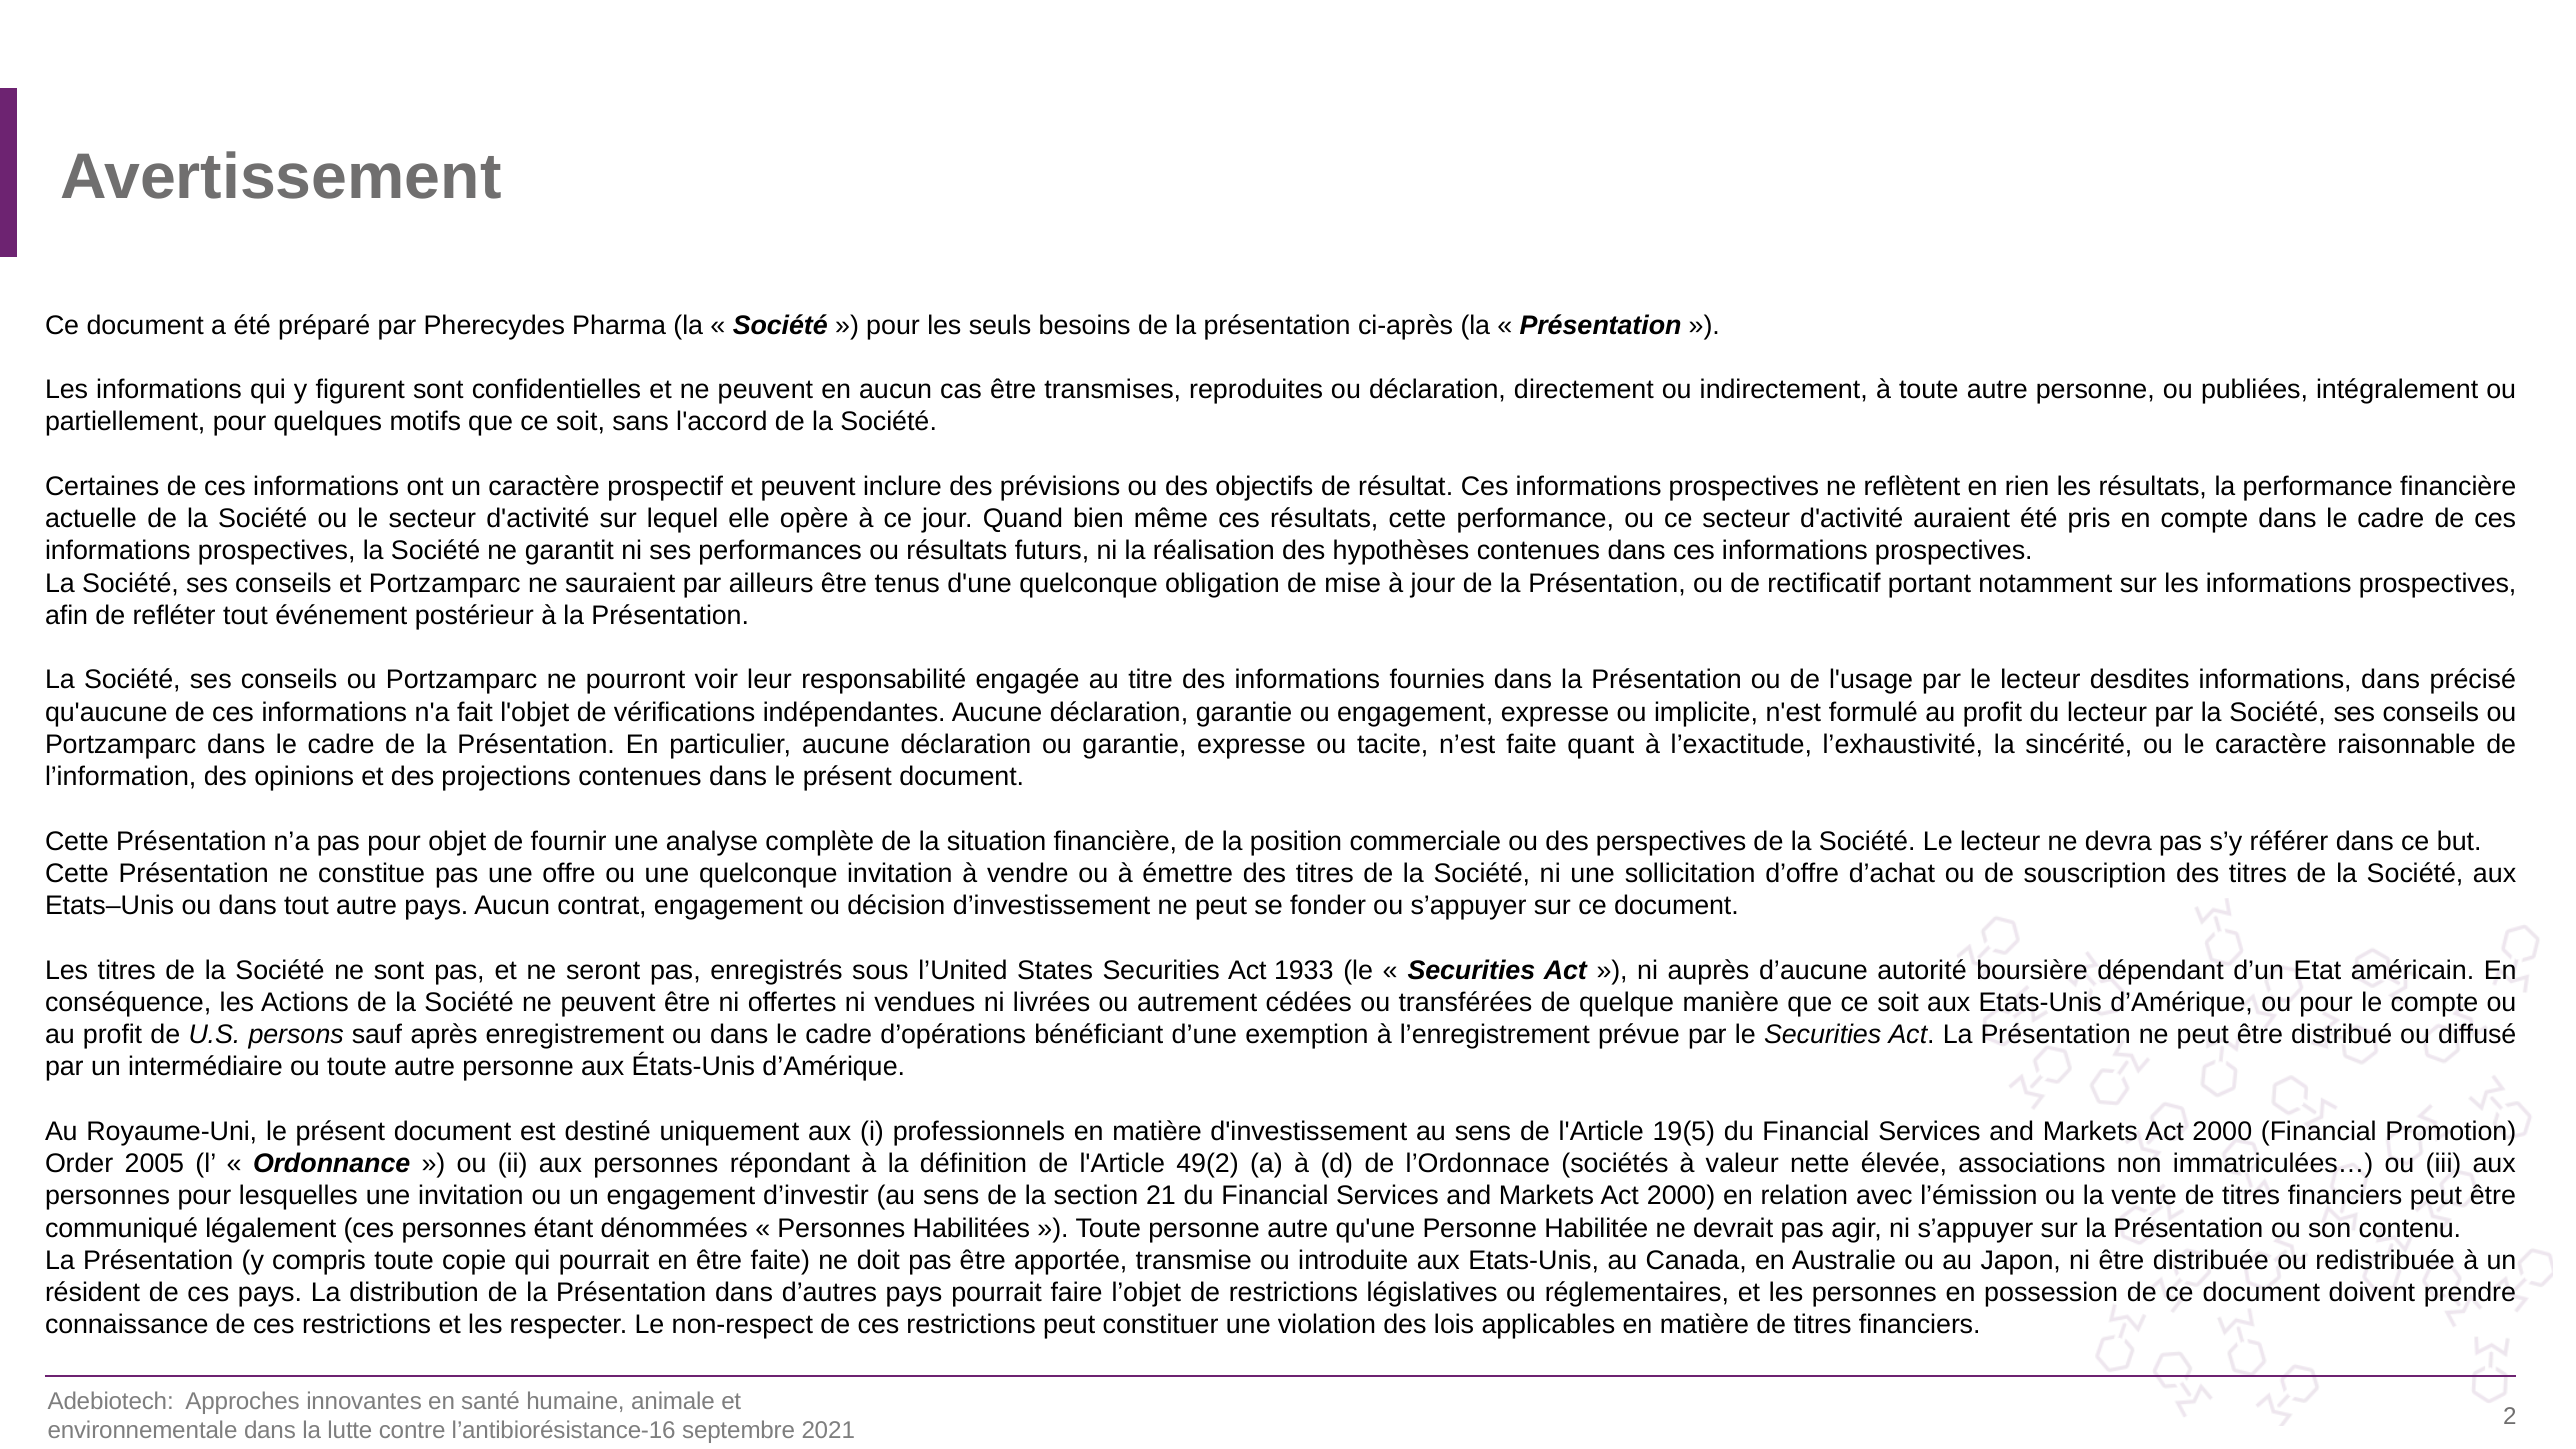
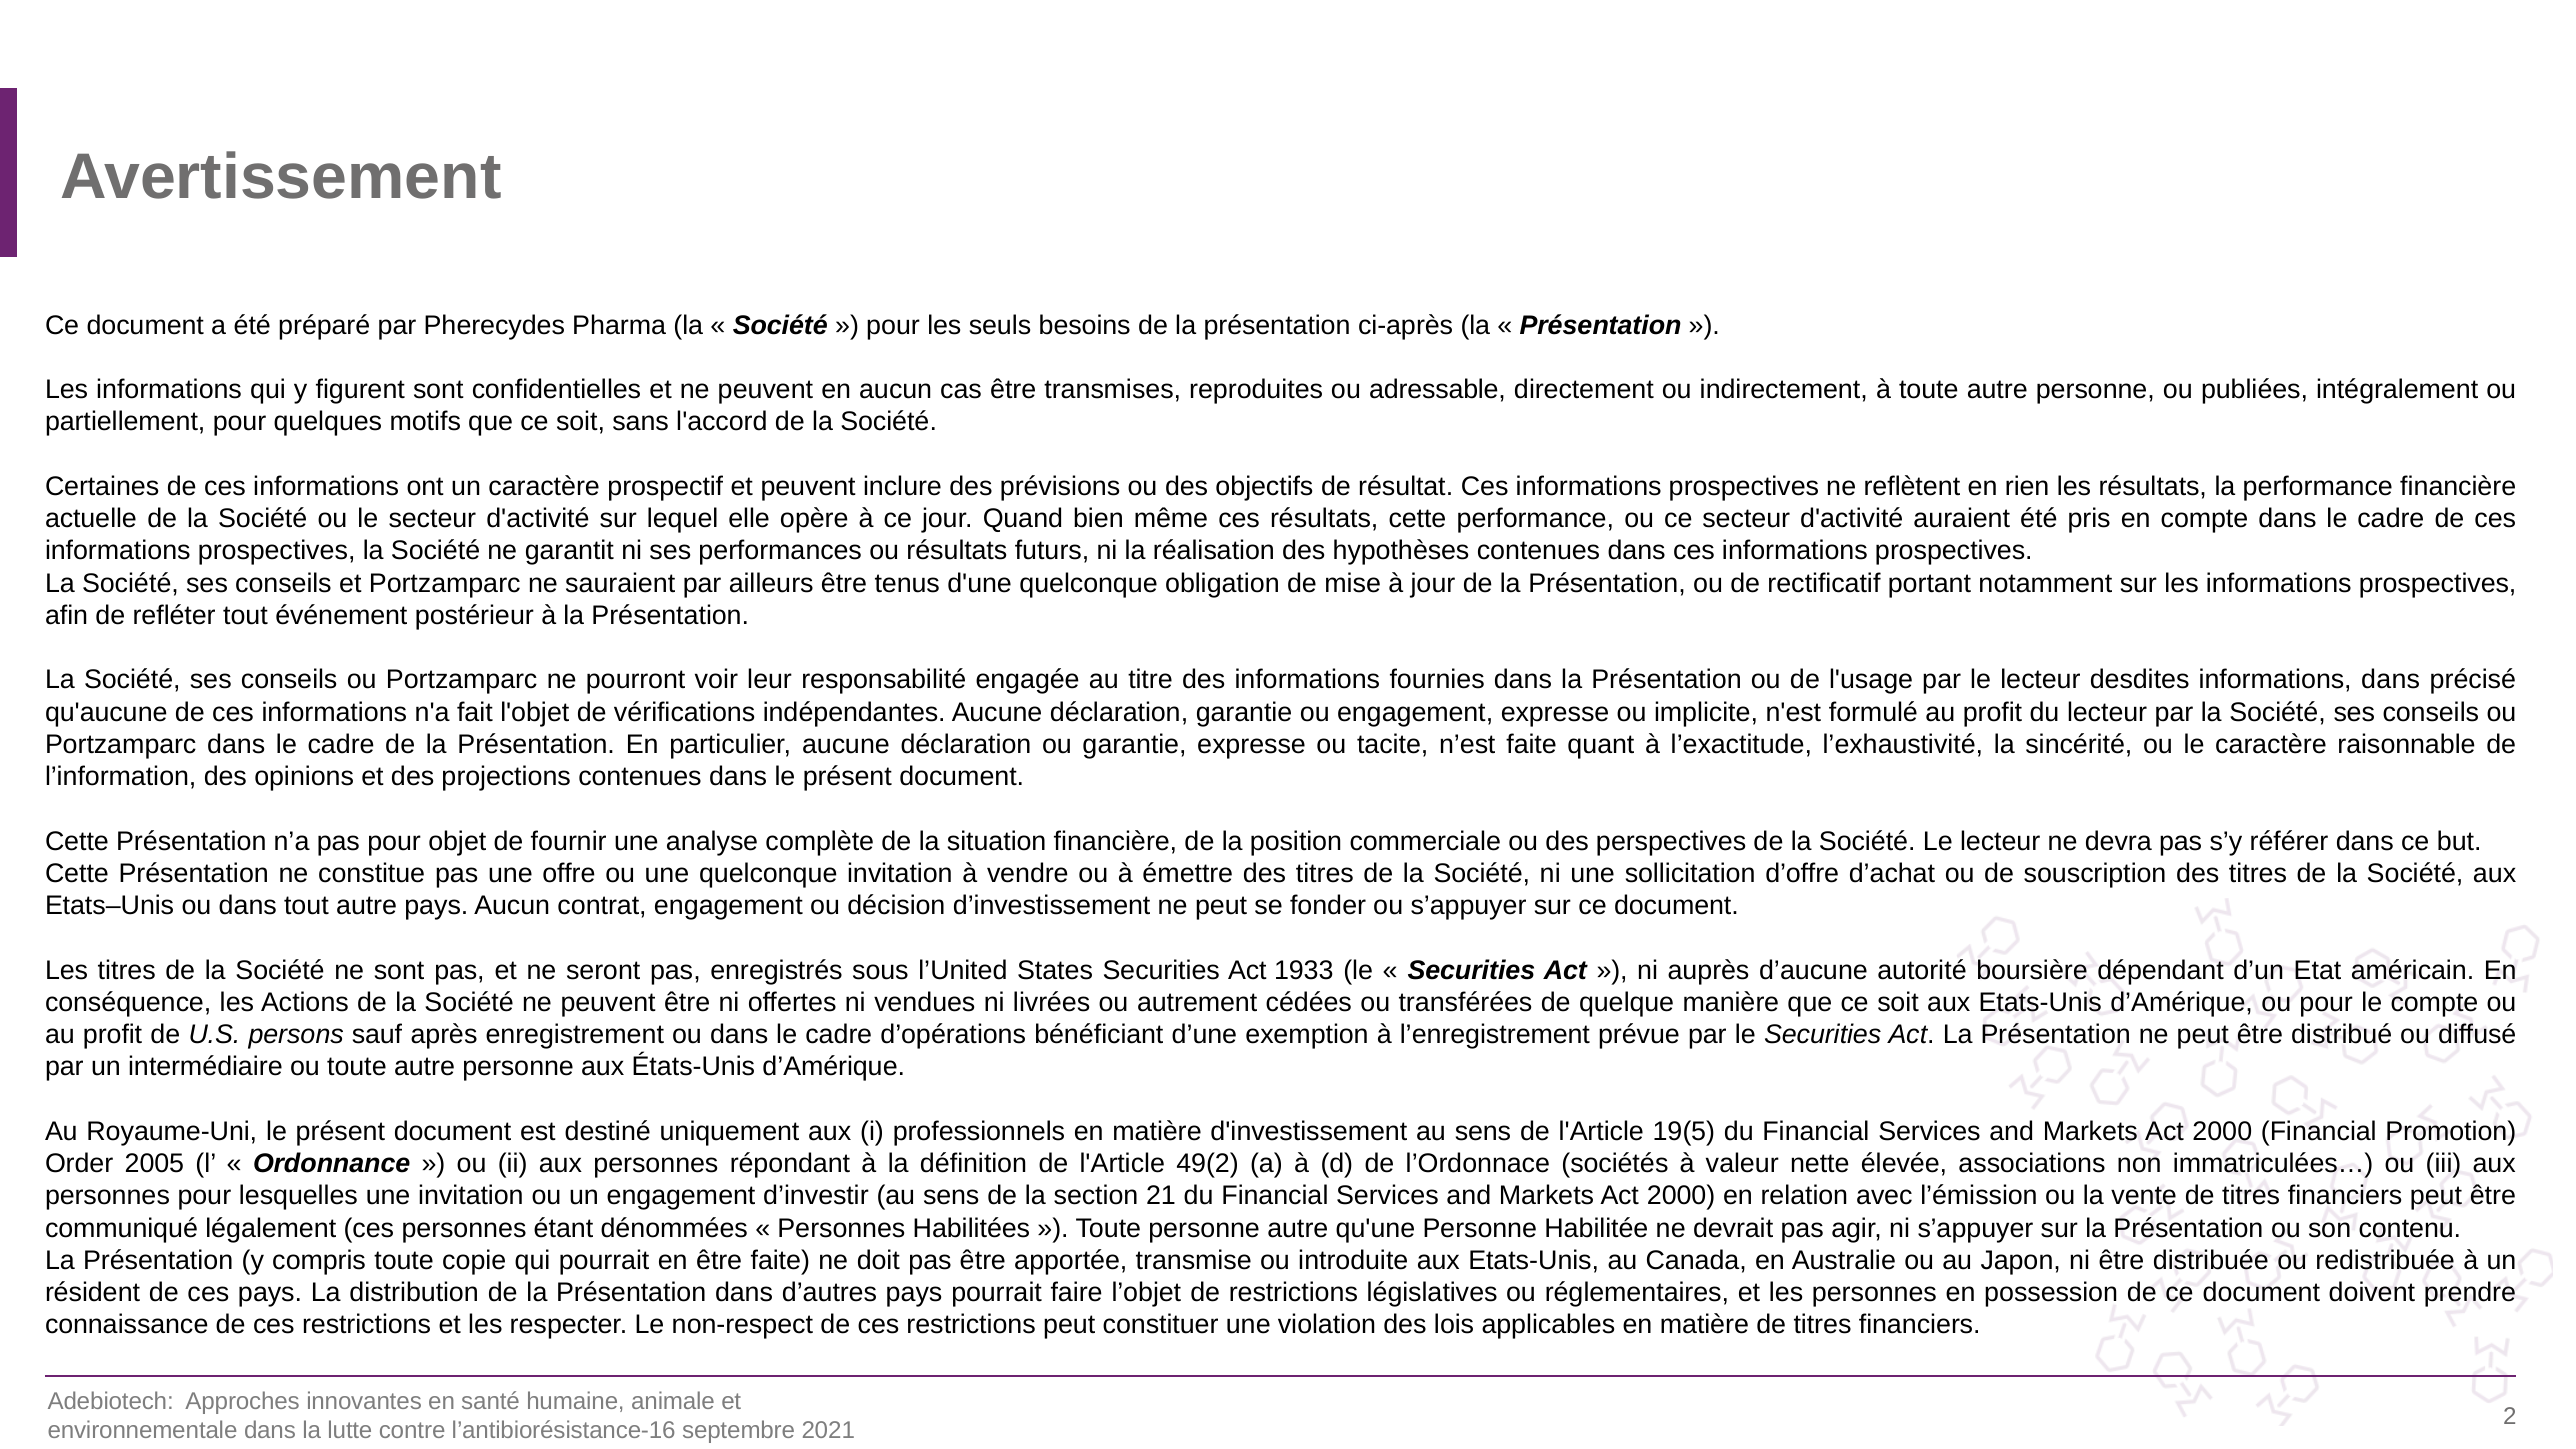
ou déclaration: déclaration -> adressable
